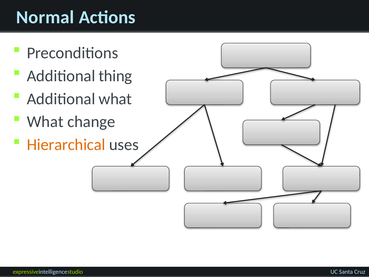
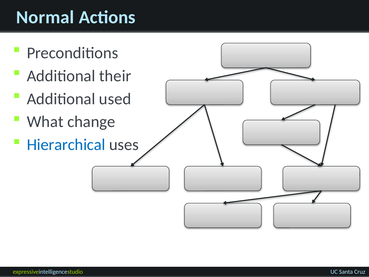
thing: thing -> their
Additional what: what -> used
Hierarchical colour: orange -> blue
